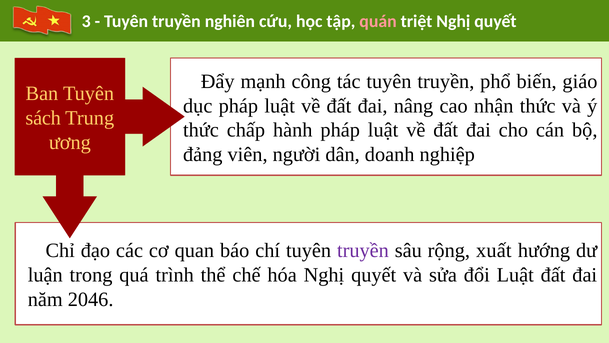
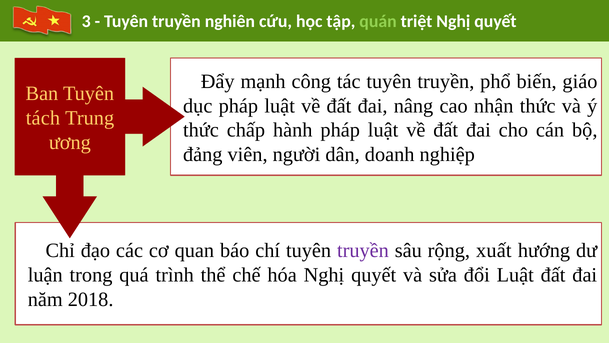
quán colour: pink -> light green
sách: sách -> tách
2046: 2046 -> 2018
